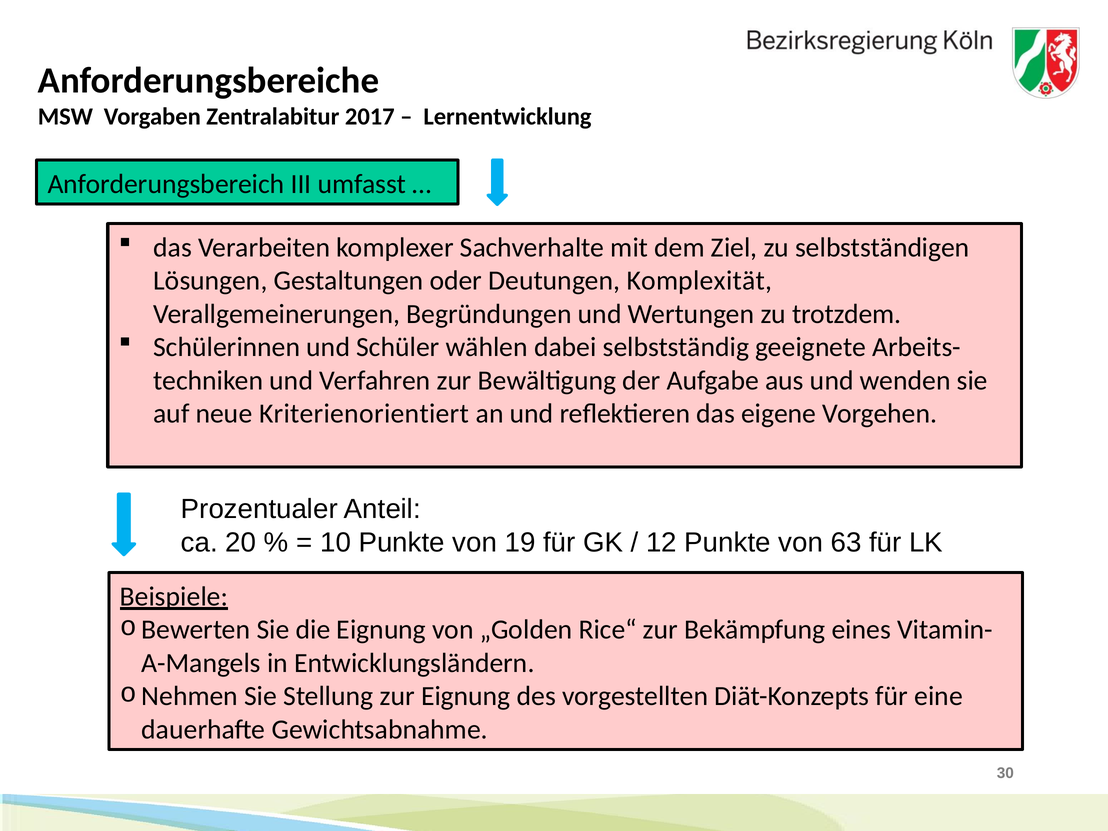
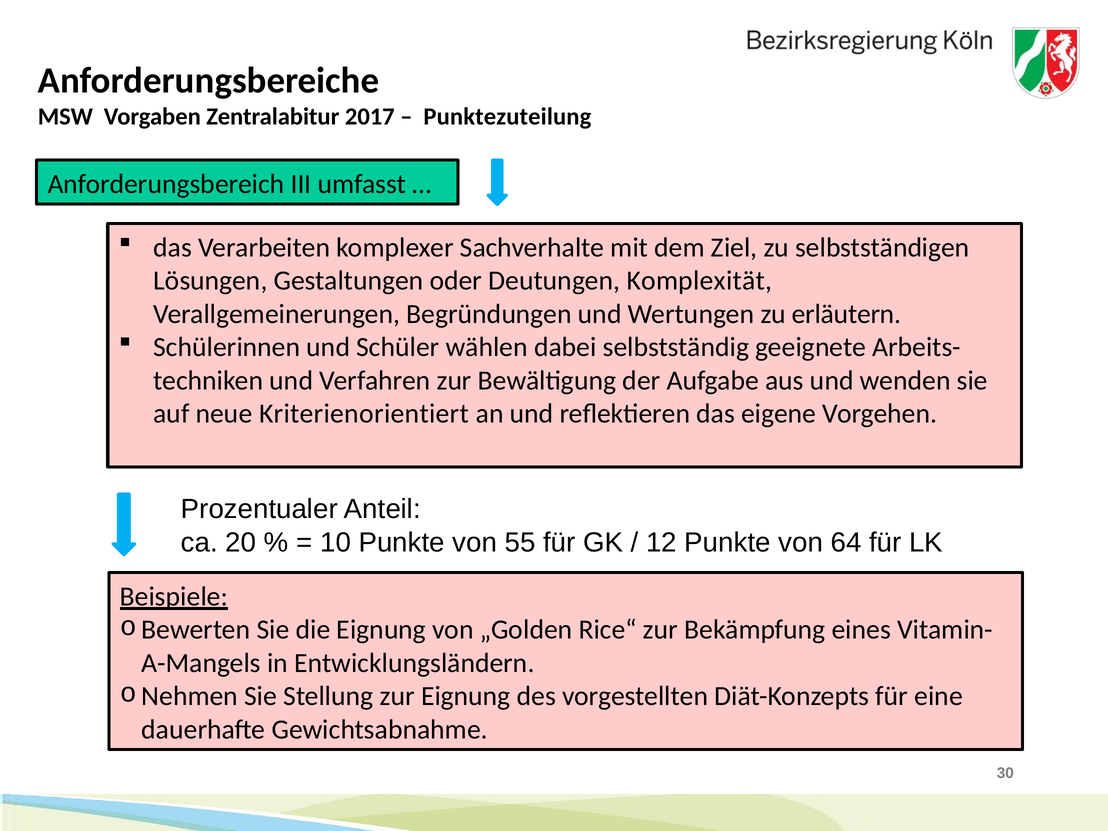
Lernentwicklung: Lernentwicklung -> Punktezuteilung
trotzdem: trotzdem -> erläutern
19: 19 -> 55
63: 63 -> 64
